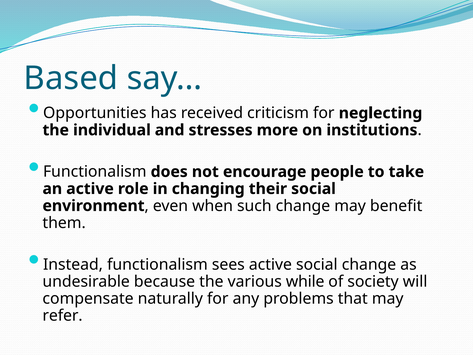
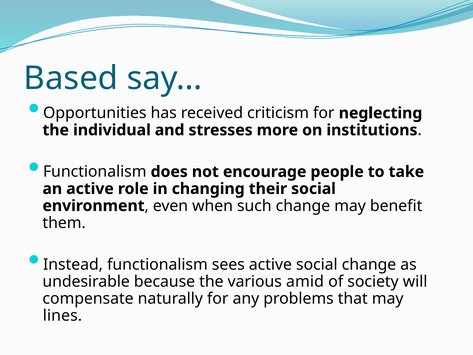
while: while -> amid
refer: refer -> lines
